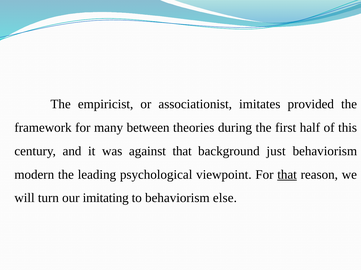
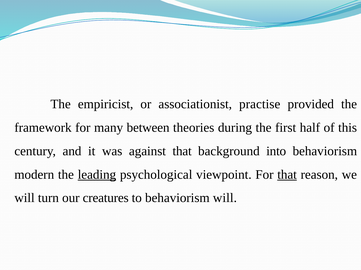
imitates: imitates -> practise
just: just -> into
leading underline: none -> present
imitating: imitating -> creatures
behaviorism else: else -> will
